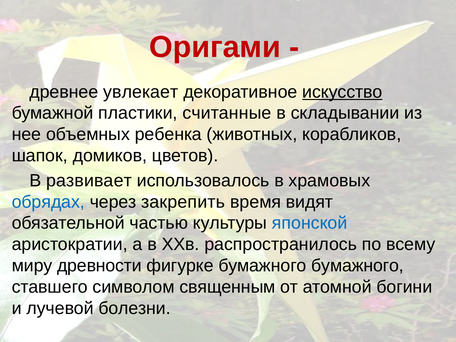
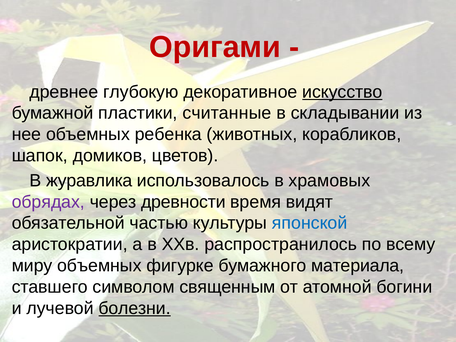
увлекает: увлекает -> глубокую
развивает: развивает -> журавлика
обрядах colour: blue -> purple
закрепить: закрепить -> древности
миру древности: древности -> объемных
бумажного бумажного: бумажного -> материала
болезни underline: none -> present
